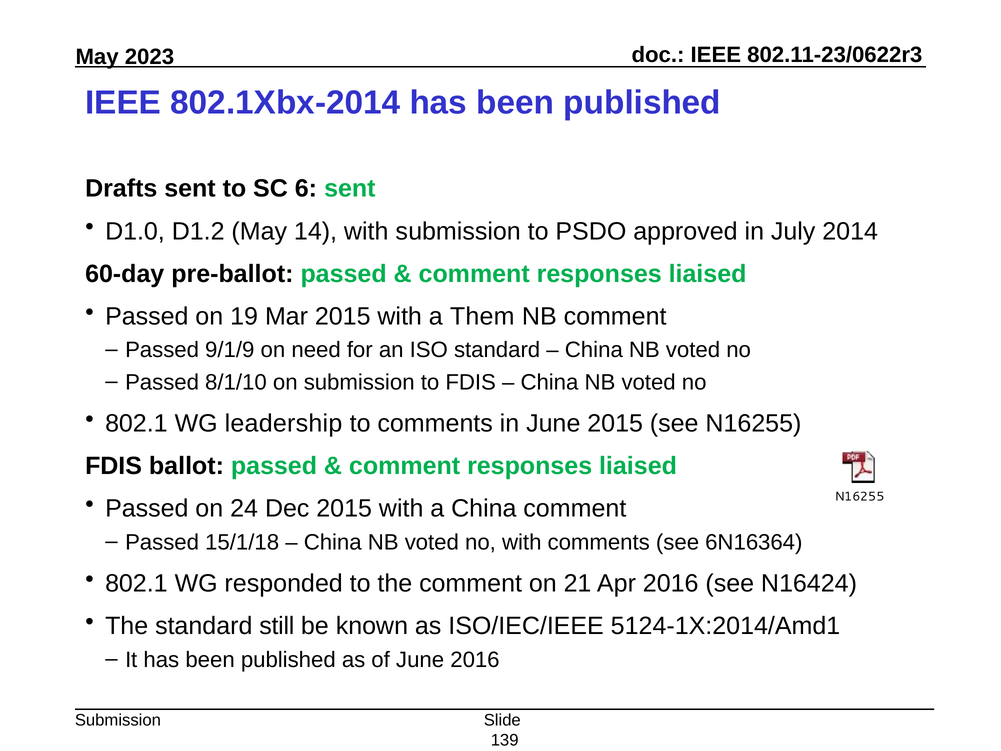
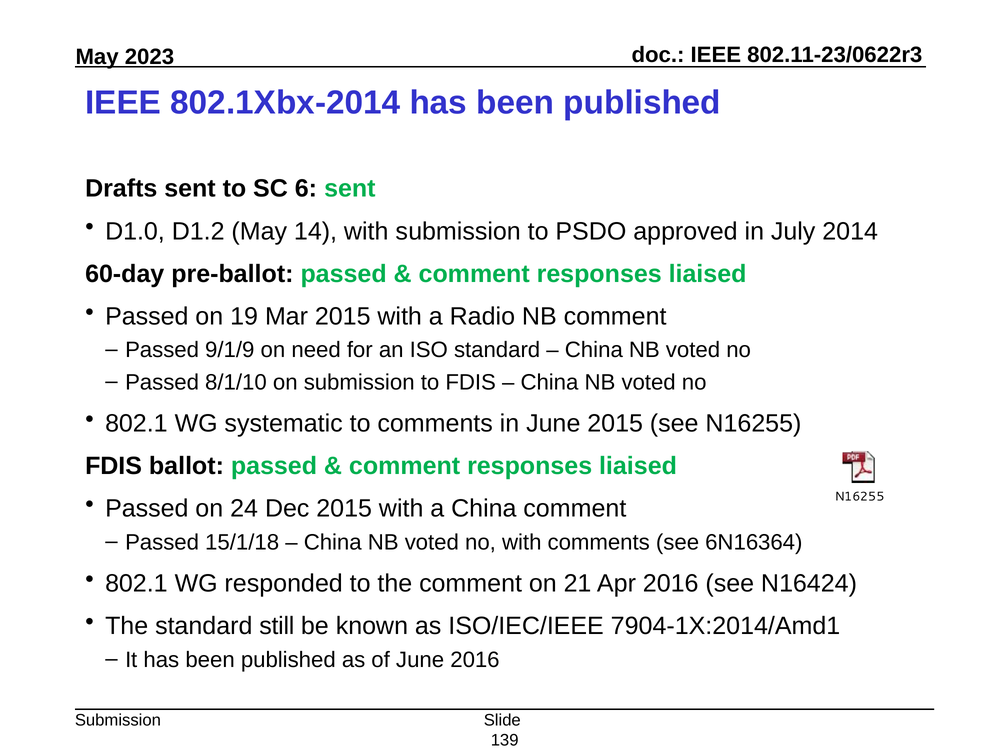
Them: Them -> Radio
leadership: leadership -> systematic
5124-1X:2014/Amd1: 5124-1X:2014/Amd1 -> 7904-1X:2014/Amd1
